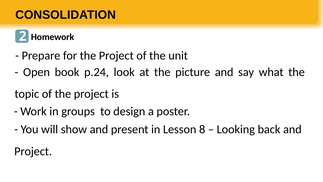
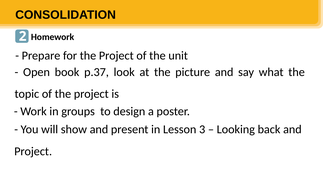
p.24: p.24 -> p.37
8: 8 -> 3
